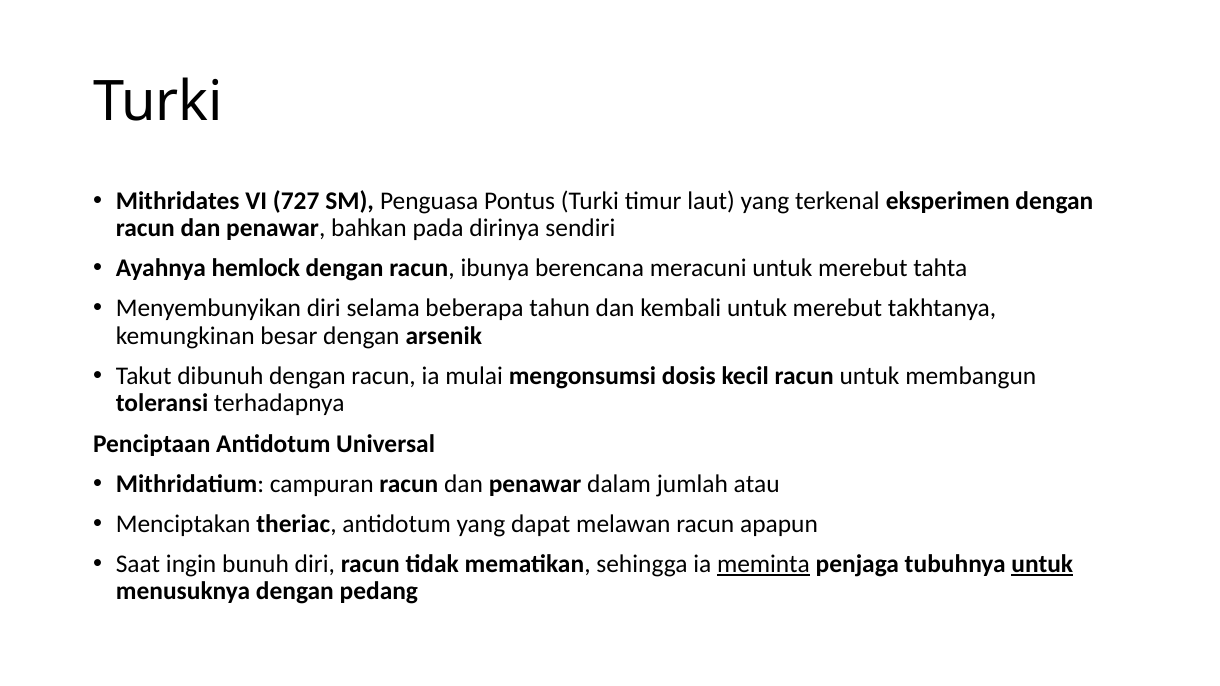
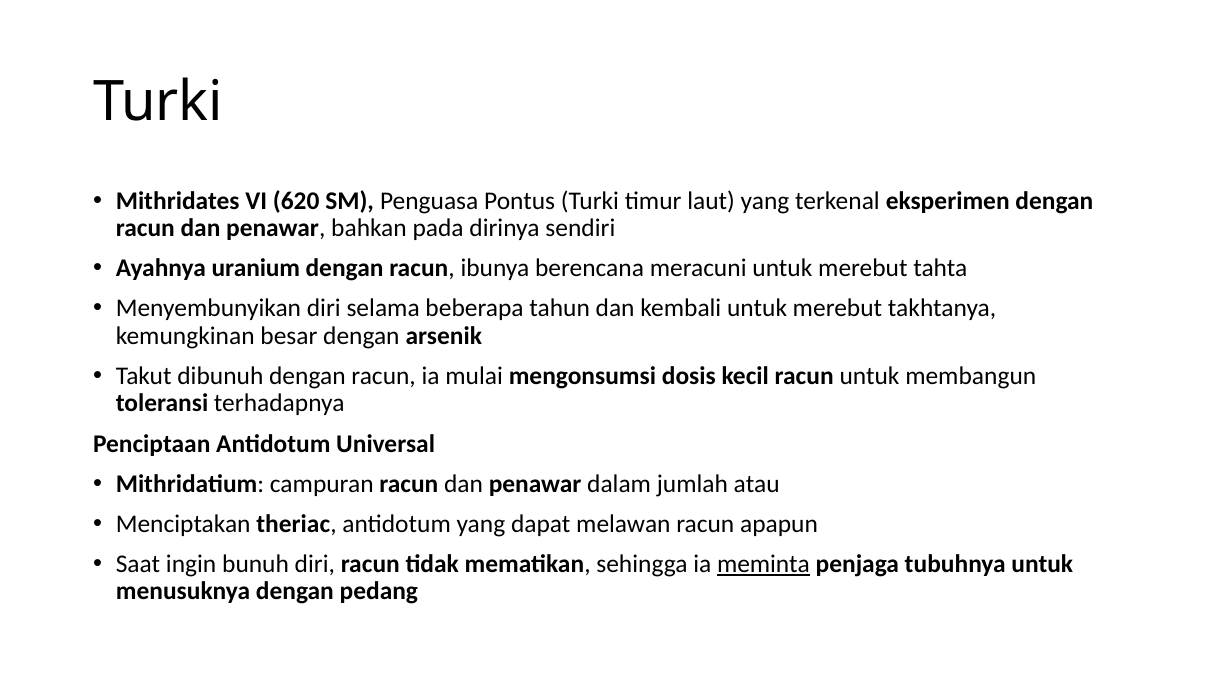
727: 727 -> 620
hemlock: hemlock -> uranium
untuk at (1042, 564) underline: present -> none
